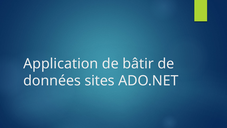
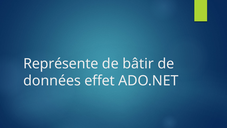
Application: Application -> Représente
sites: sites -> effet
